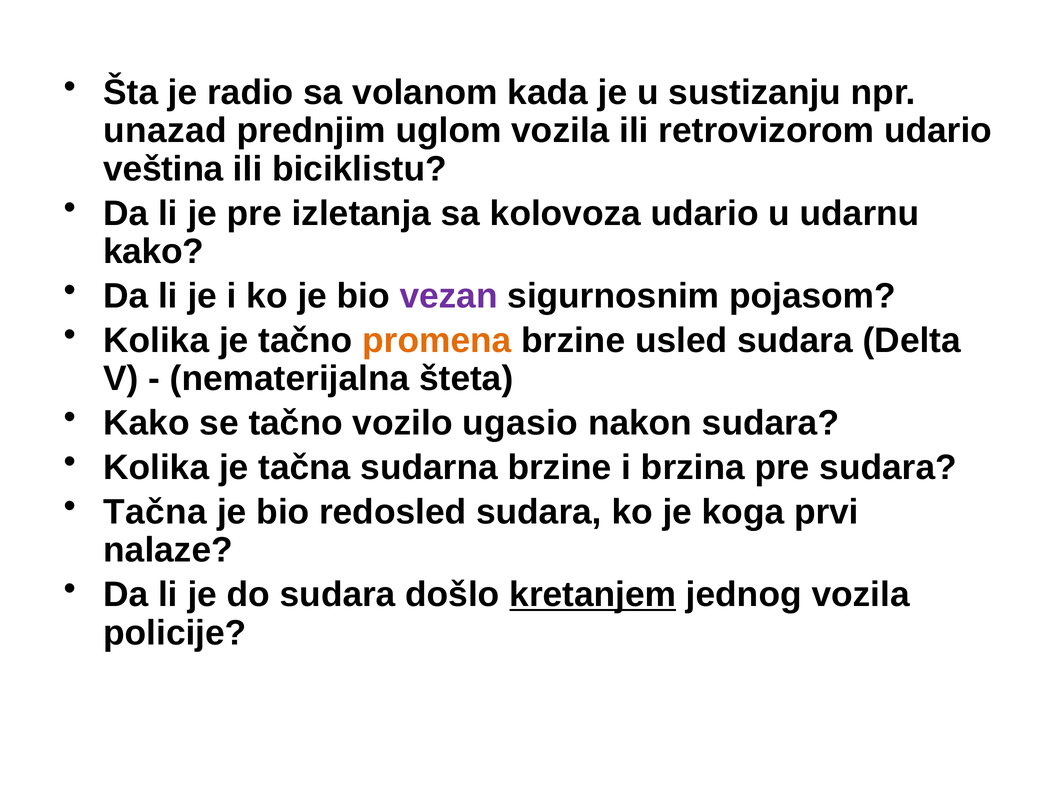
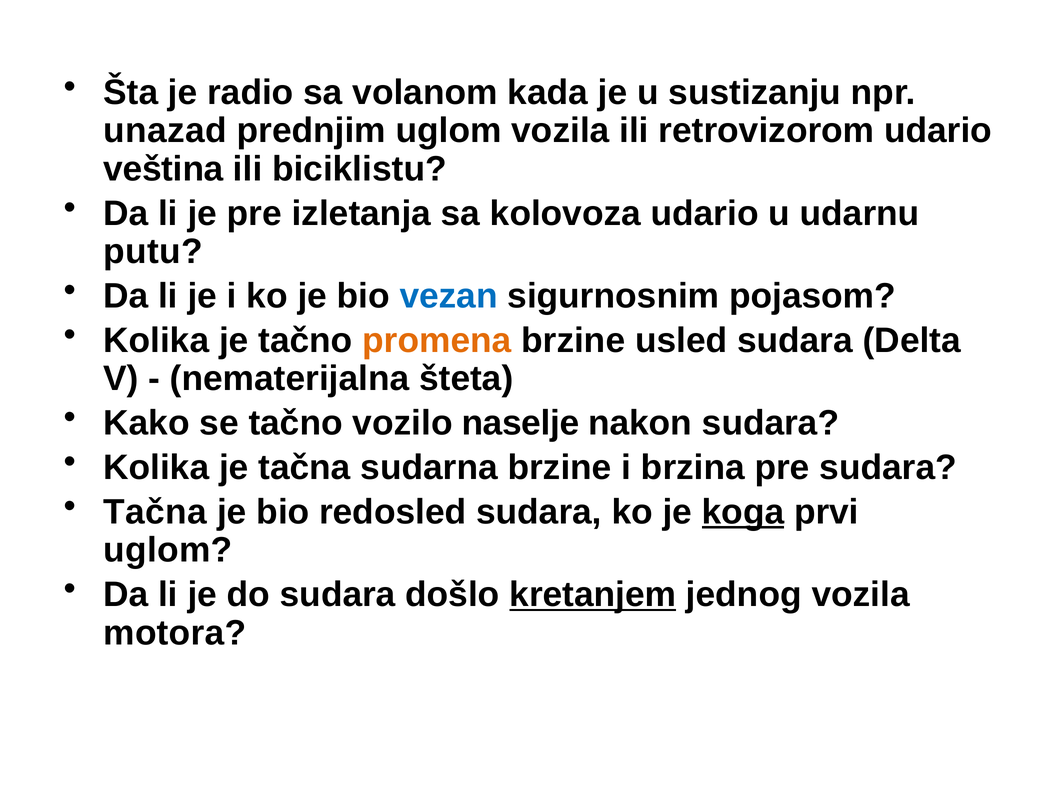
kako at (154, 251): kako -> putu
vezan colour: purple -> blue
ugasio: ugasio -> naselje
koga underline: none -> present
nalaze at (168, 550): nalaze -> uglom
policije: policije -> motora
